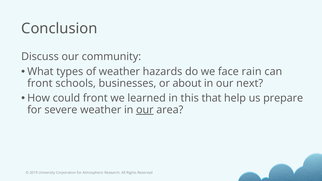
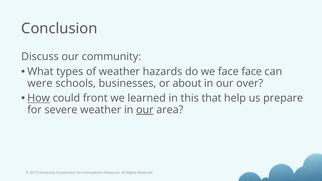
face rain: rain -> face
front at (40, 83): front -> were
next: next -> over
How underline: none -> present
